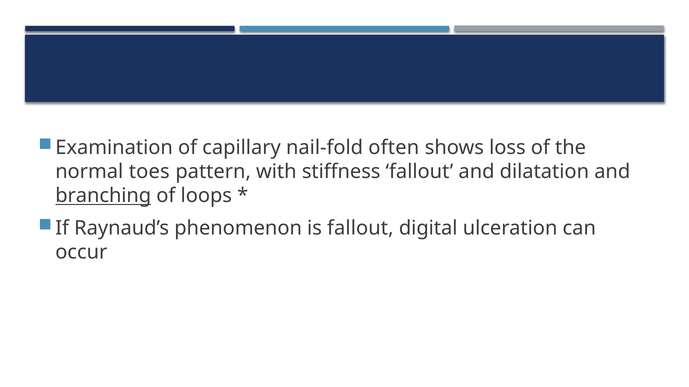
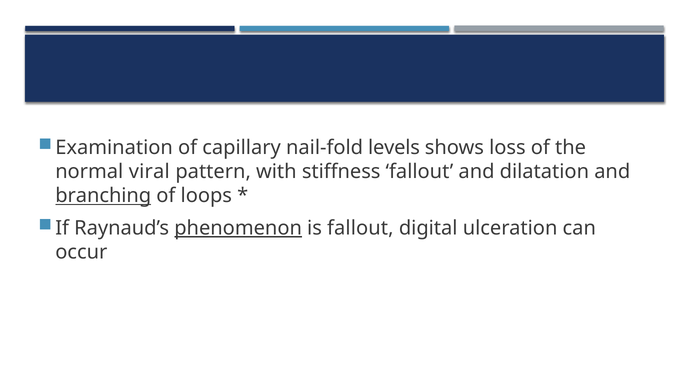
often: often -> levels
toes: toes -> viral
phenomenon underline: none -> present
